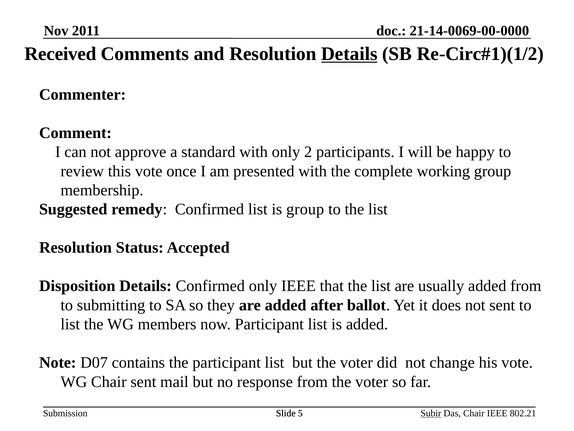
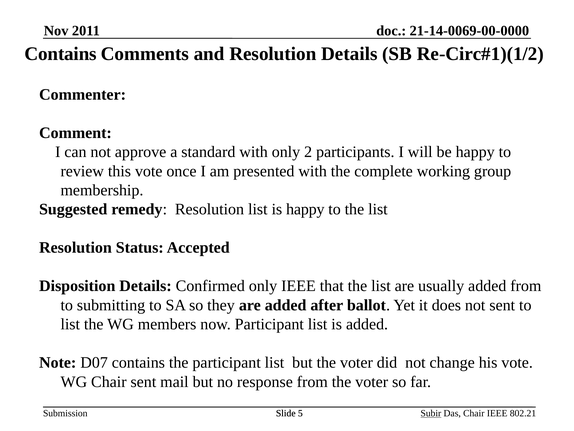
Received at (61, 54): Received -> Contains
Details at (349, 54) underline: present -> none
remedy Confirmed: Confirmed -> Resolution
is group: group -> happy
